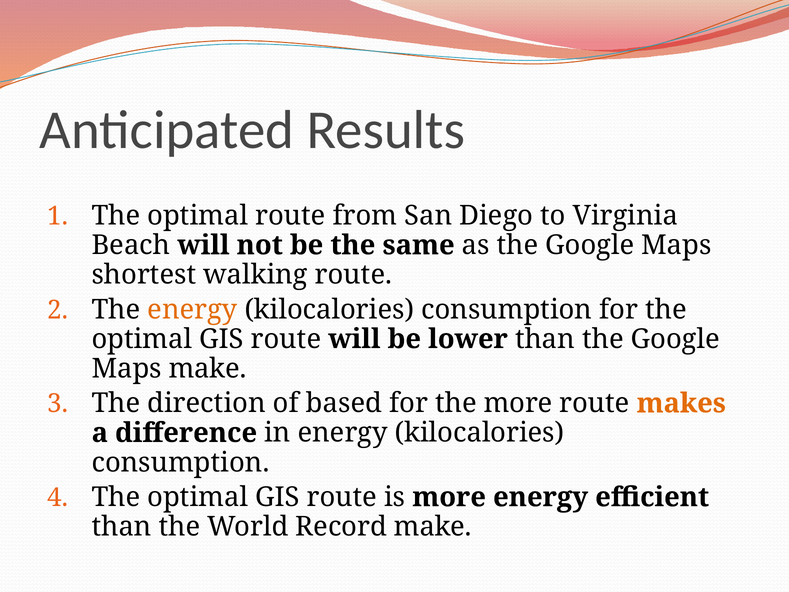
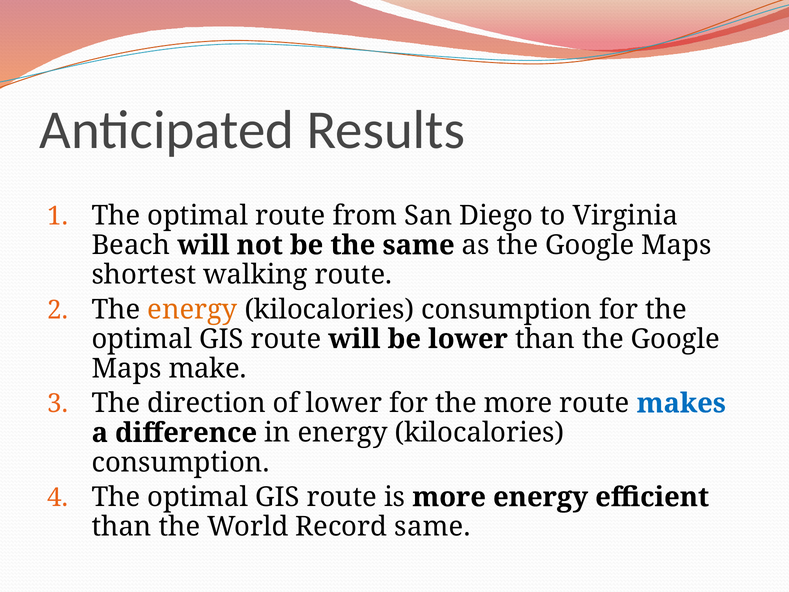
of based: based -> lower
makes colour: orange -> blue
Record make: make -> same
